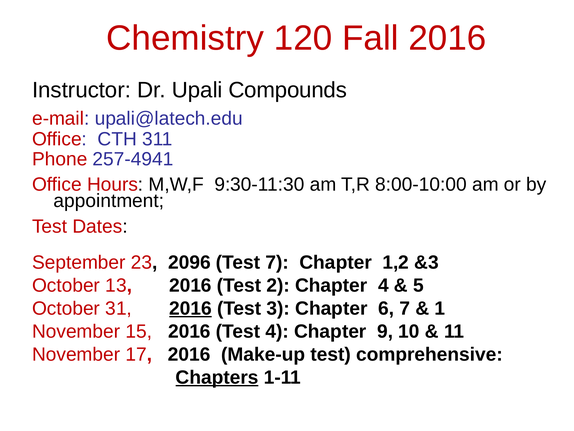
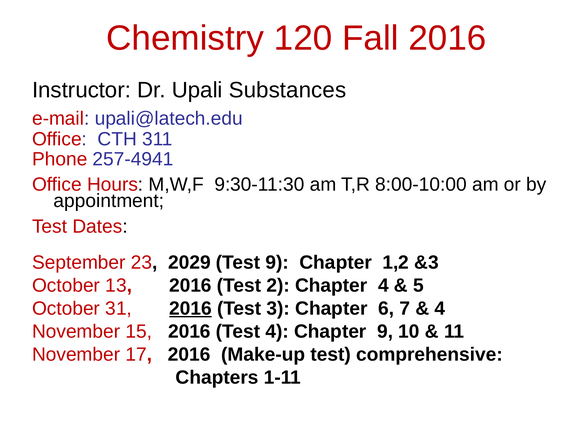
Compounds: Compounds -> Substances
2096: 2096 -> 2029
Test 7: 7 -> 9
1 at (440, 308): 1 -> 4
Chapters underline: present -> none
